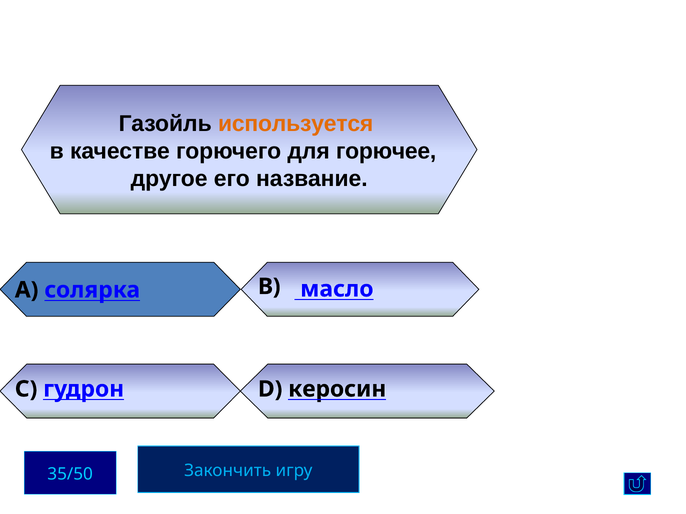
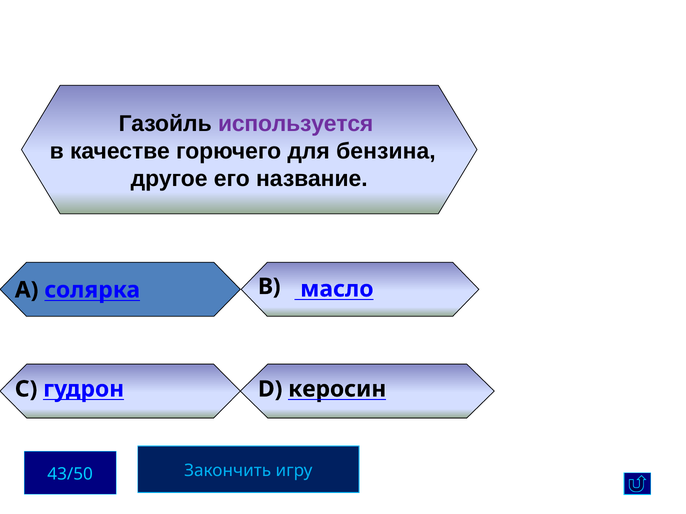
используется colour: orange -> purple
горючее: горючее -> бензина
35/50: 35/50 -> 43/50
